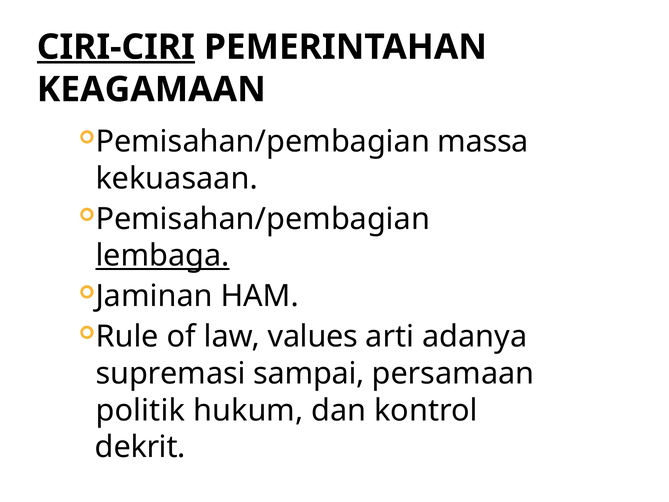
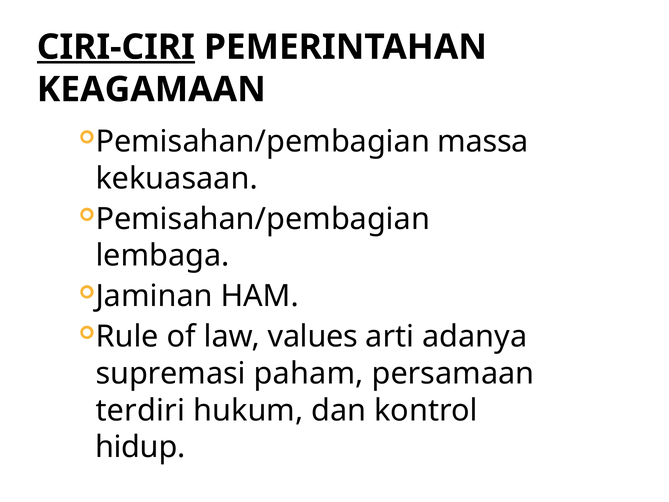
lembaga underline: present -> none
sampai: sampai -> paham
politik: politik -> terdiri
dekrit: dekrit -> hidup
